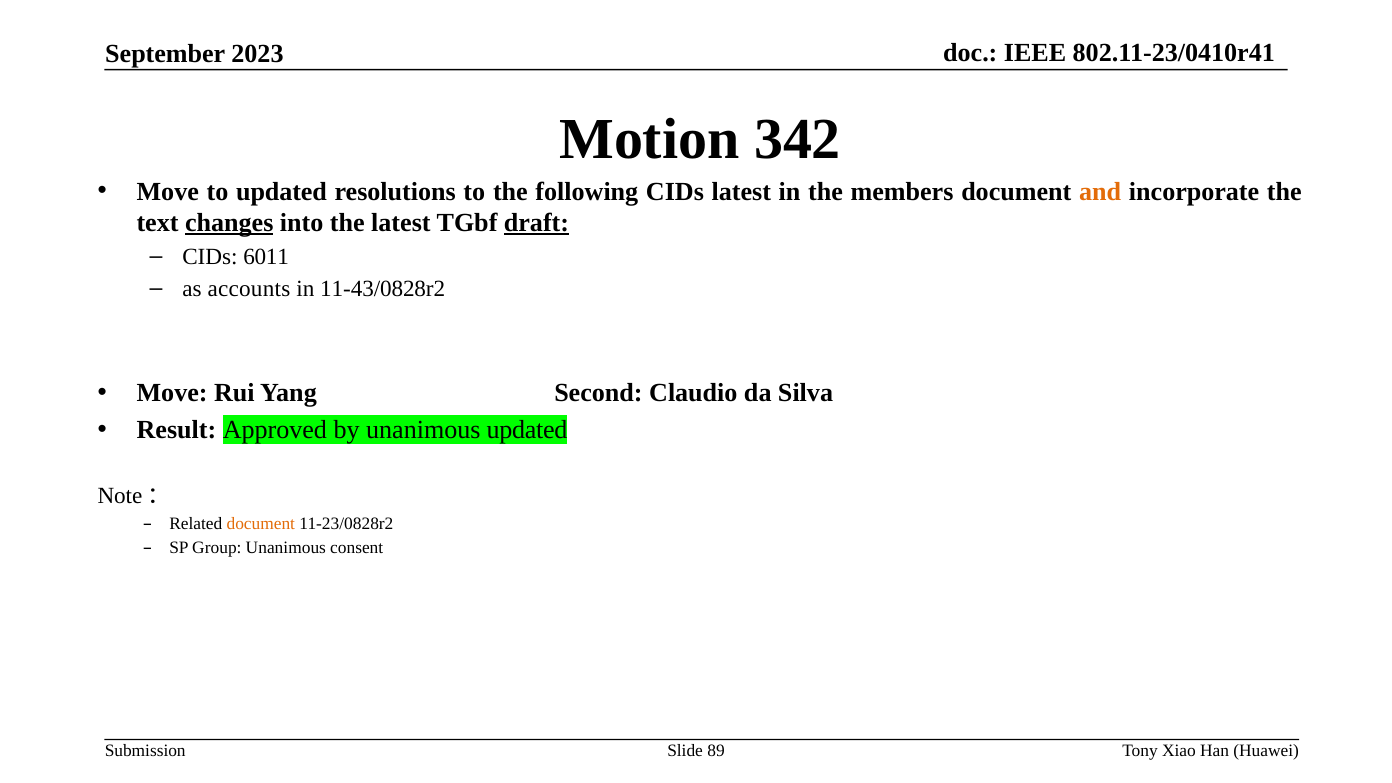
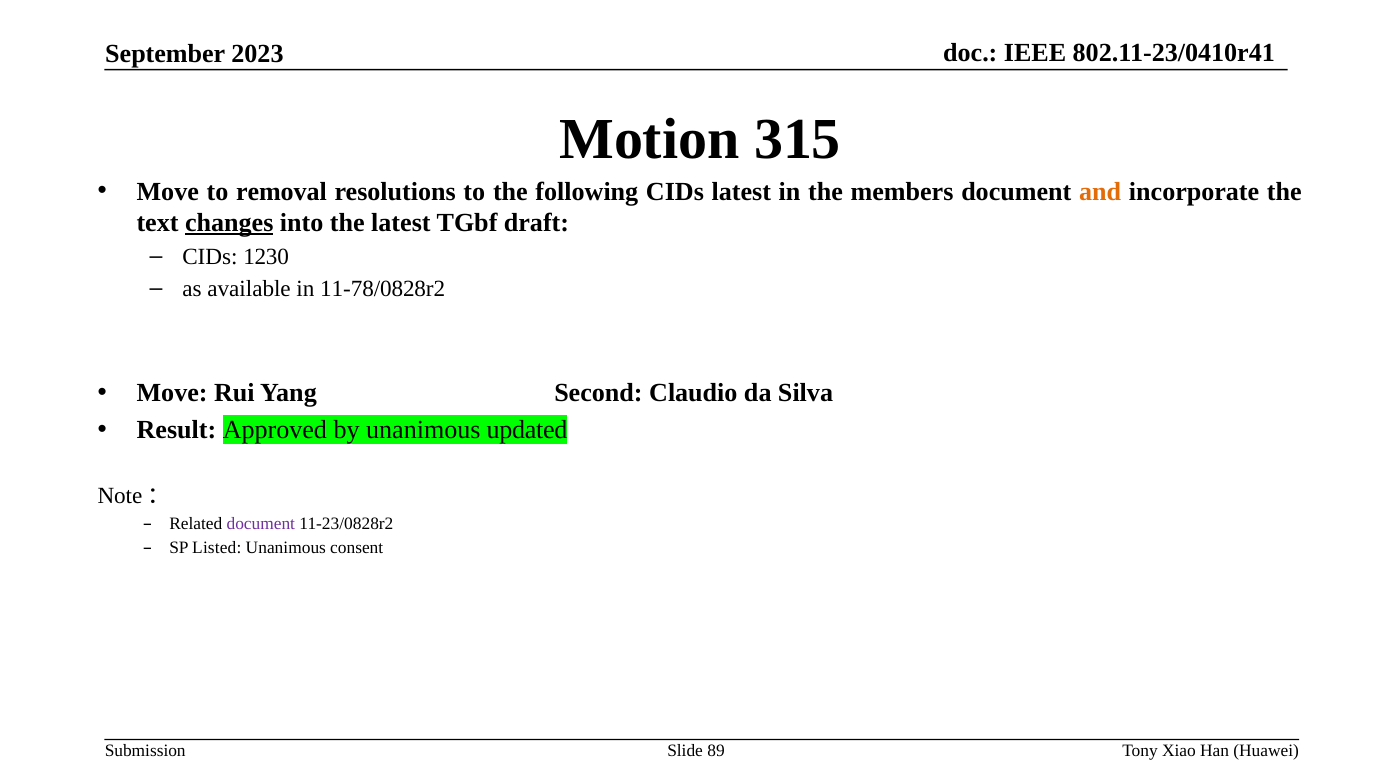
342: 342 -> 315
to updated: updated -> removal
draft underline: present -> none
6011: 6011 -> 1230
accounts: accounts -> available
11-43/0828r2: 11-43/0828r2 -> 11-78/0828r2
document at (261, 524) colour: orange -> purple
Group: Group -> Listed
